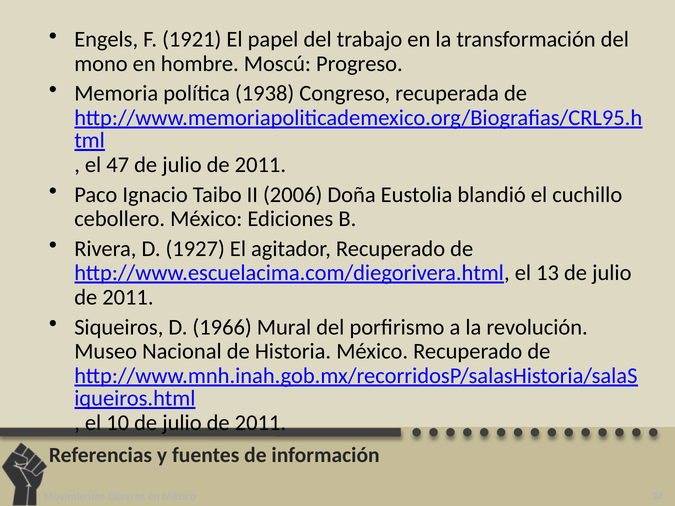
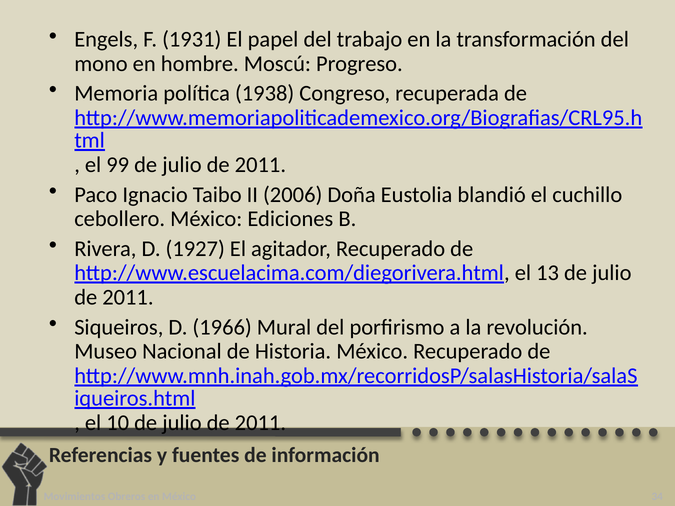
1921: 1921 -> 1931
47: 47 -> 99
